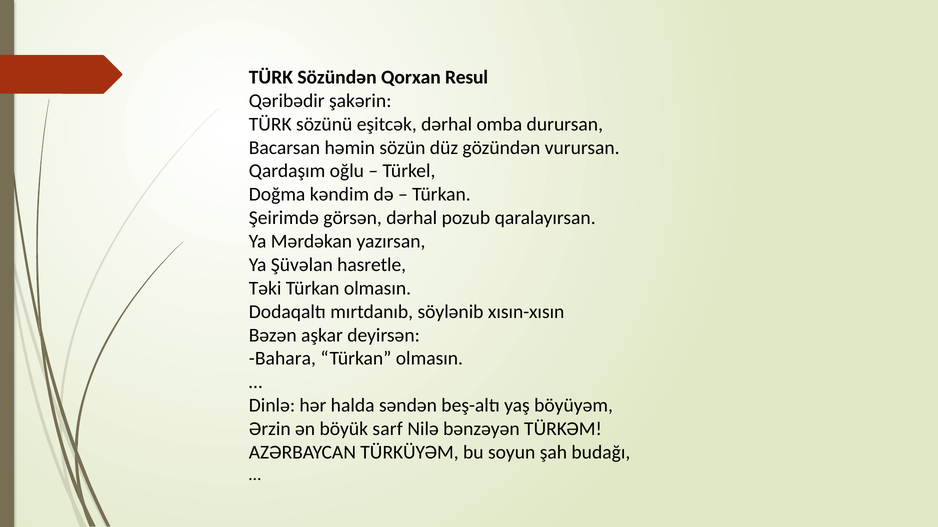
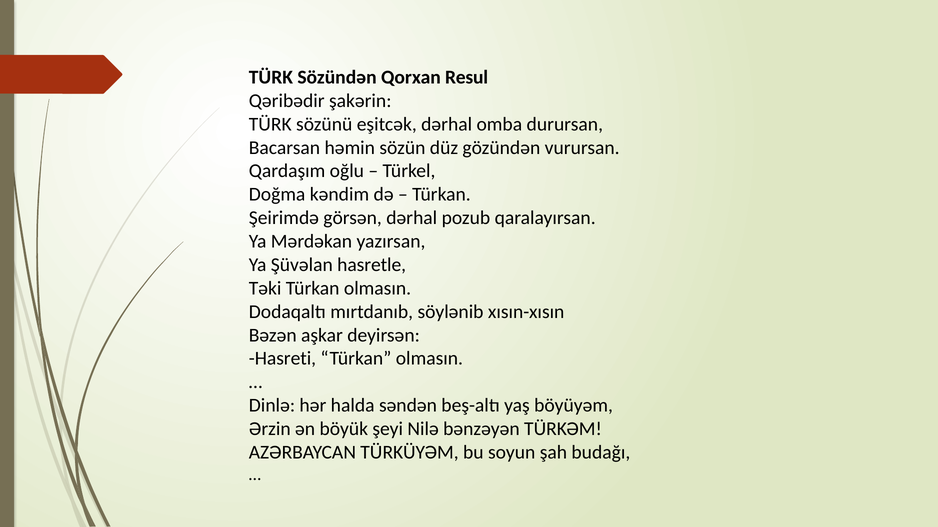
Bahara: Bahara -> Hasreti
sarf: sarf -> şeyi
